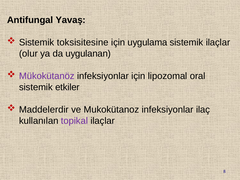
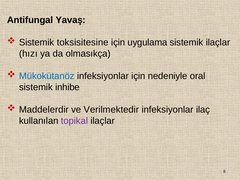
olur: olur -> hızı
uygulanan: uygulanan -> olmasıkça
Mükokütanöz colour: purple -> blue
lipozomal: lipozomal -> nedeniyle
etkiler: etkiler -> inhibe
Mukokütanoz: Mukokütanoz -> Verilmektedir
